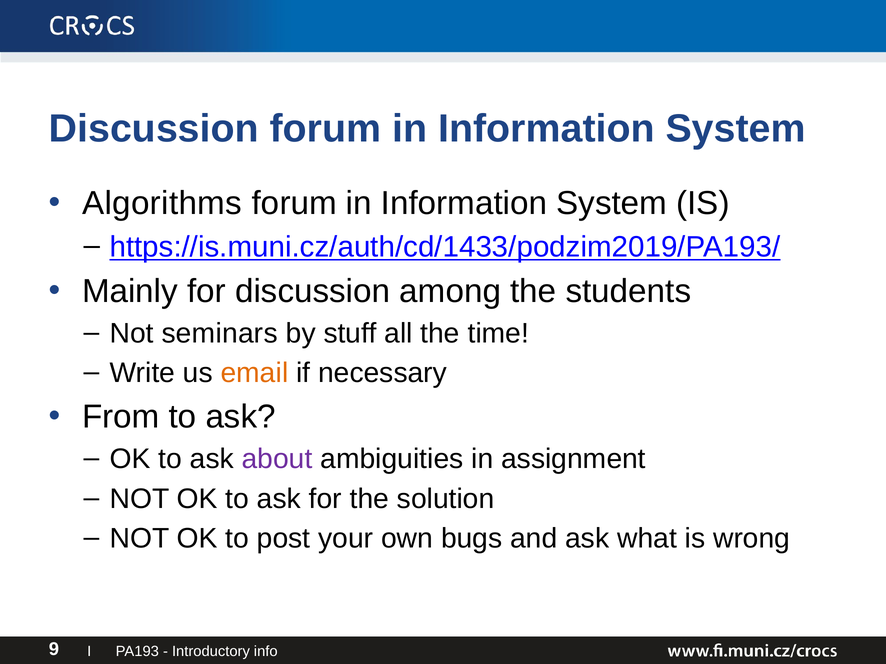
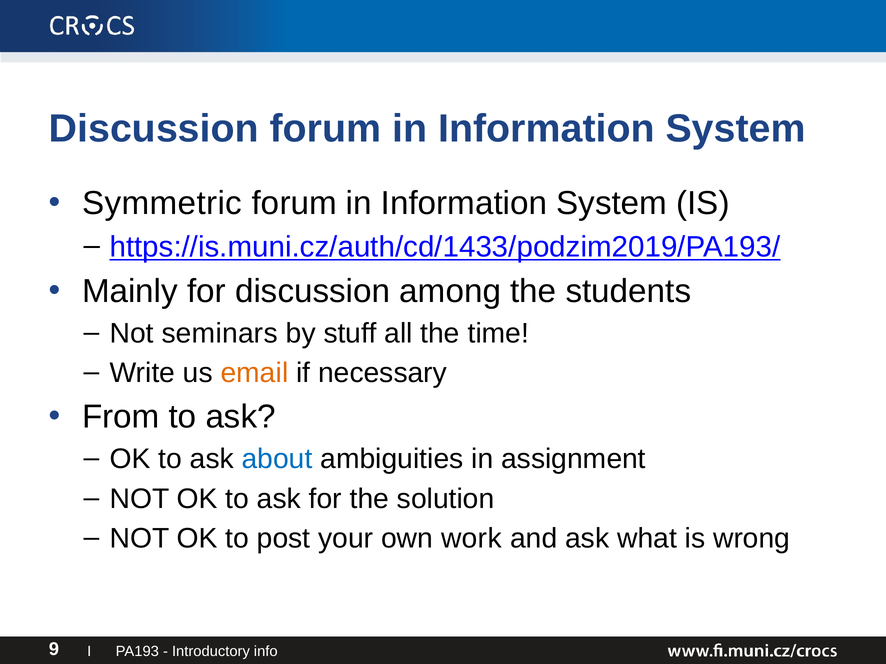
Algorithms: Algorithms -> Symmetric
about colour: purple -> blue
bugs: bugs -> work
